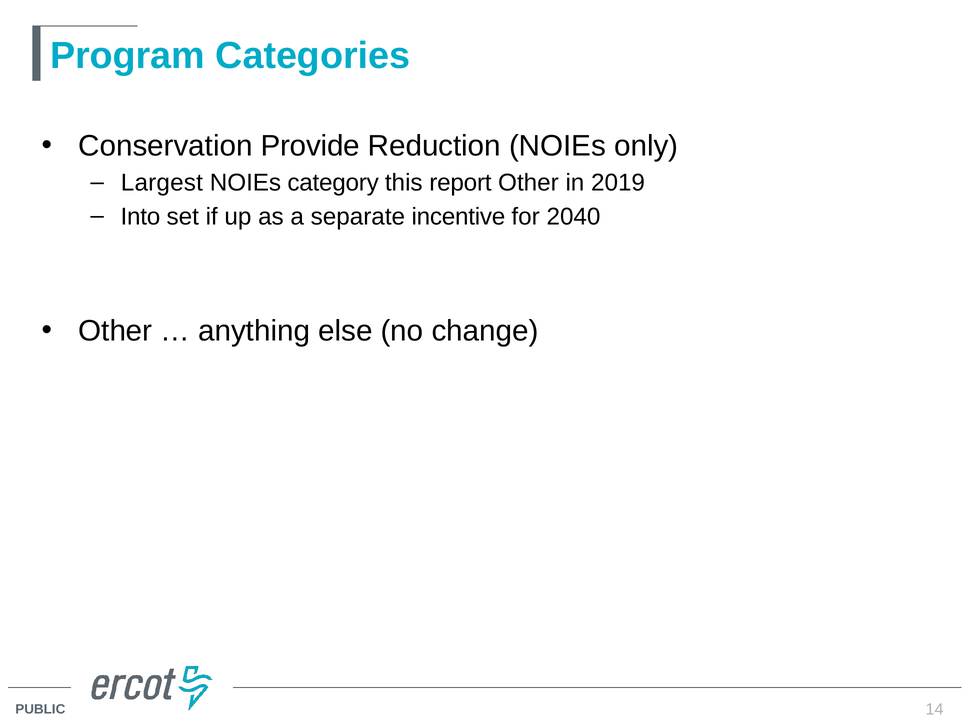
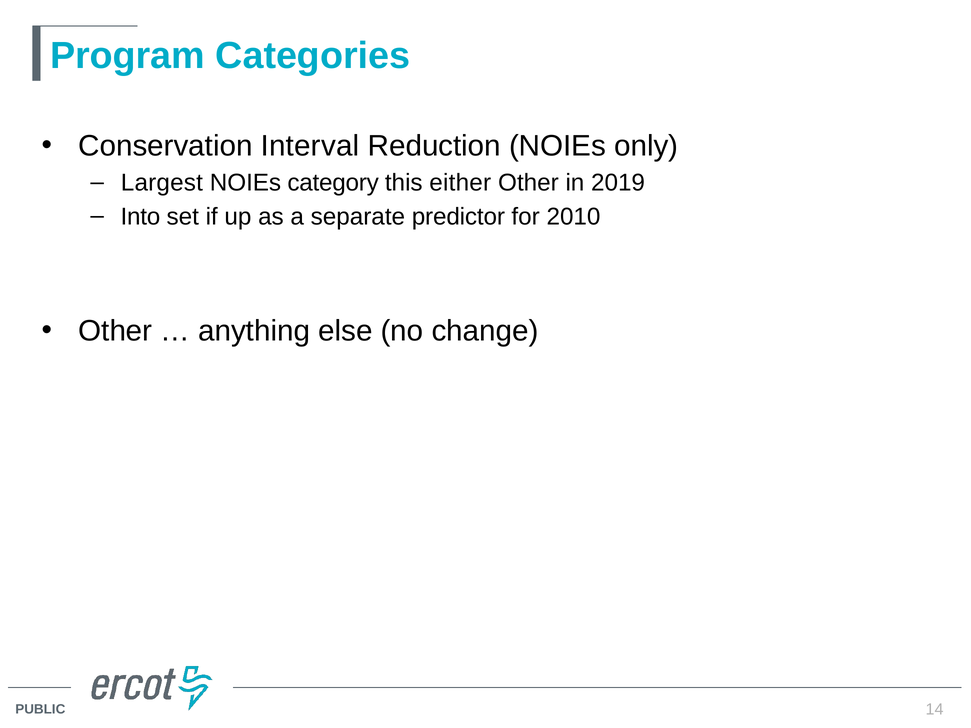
Provide: Provide -> Interval
report: report -> either
incentive: incentive -> predictor
2040: 2040 -> 2010
